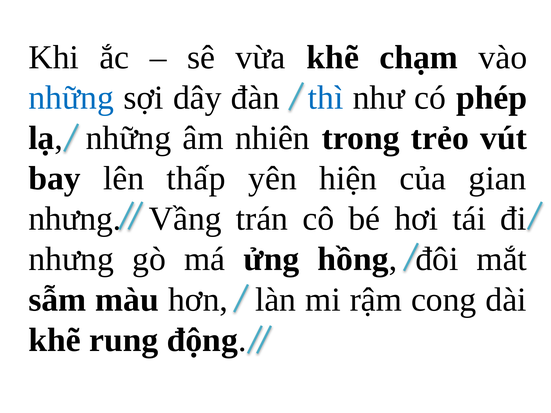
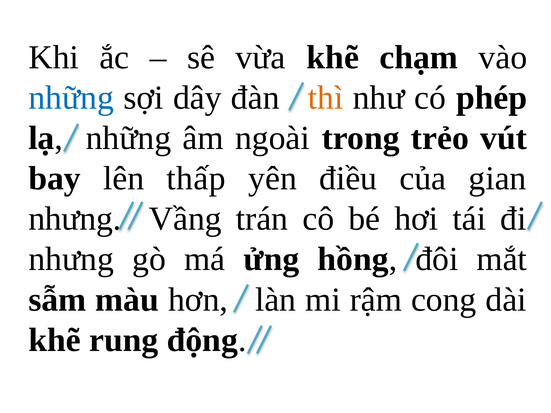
thì colour: blue -> orange
nhiên: nhiên -> ngoài
hiện: hiện -> điều
